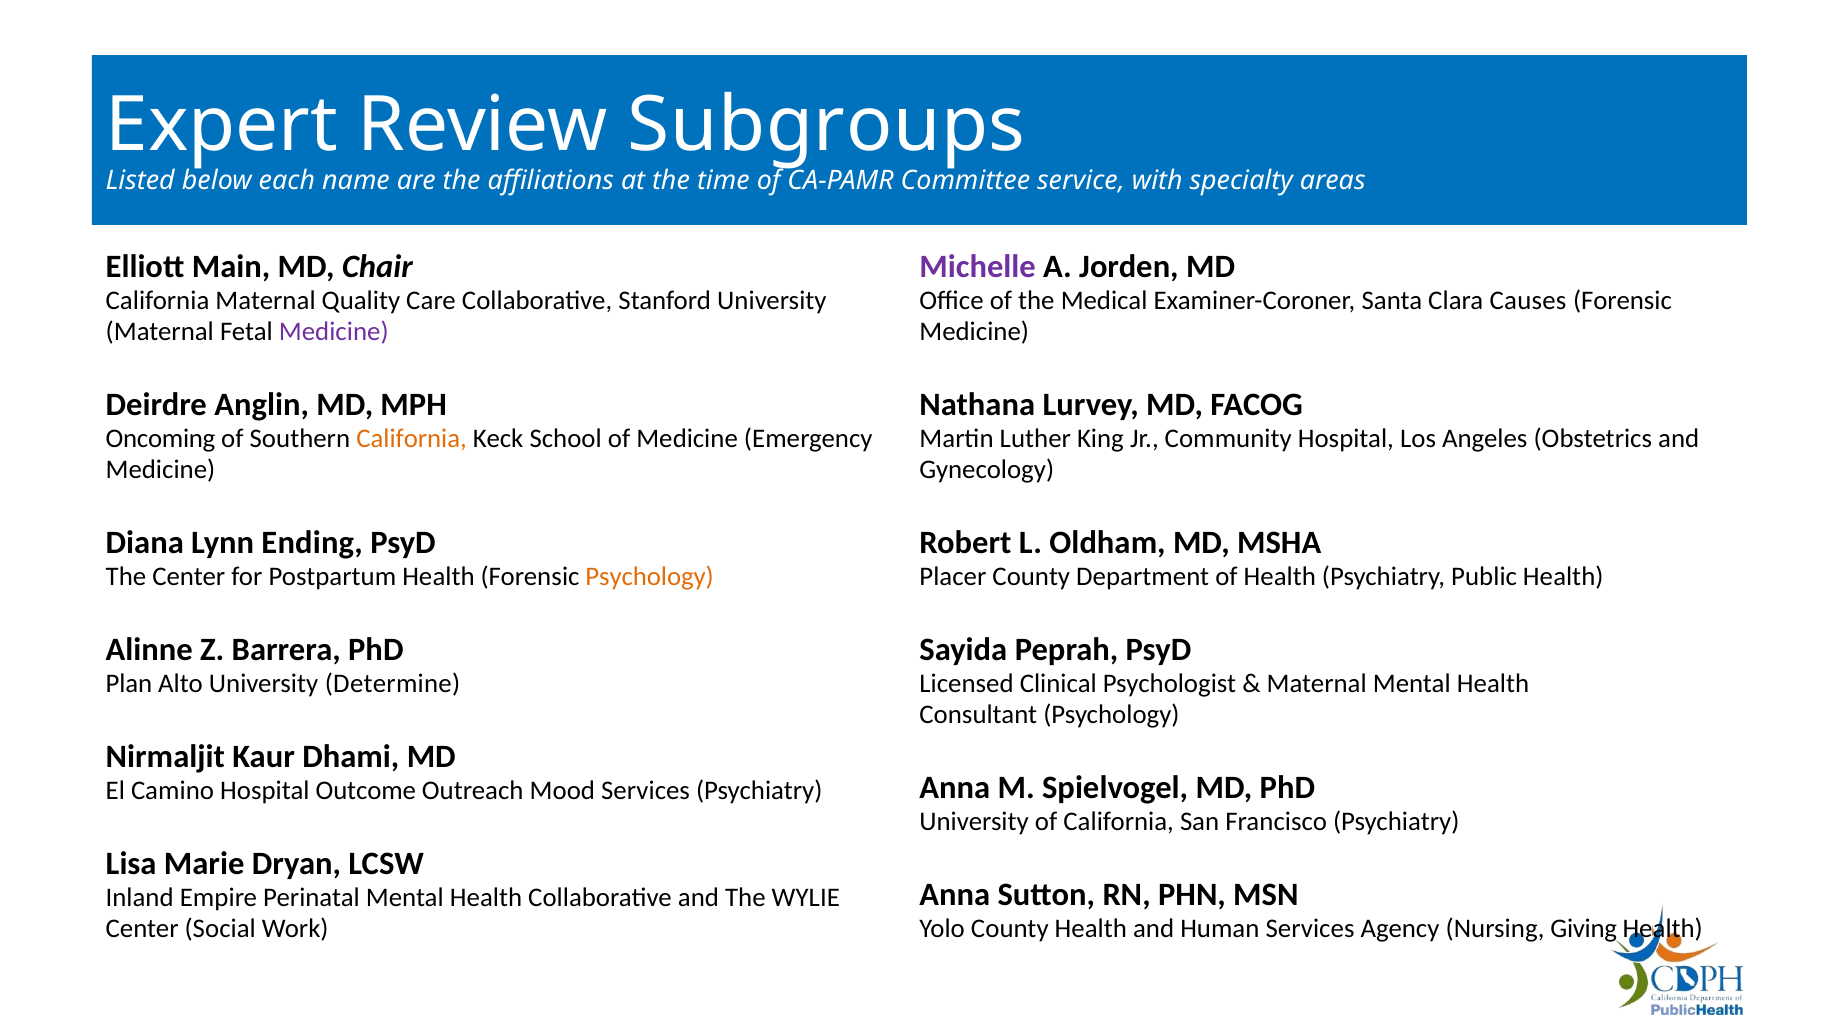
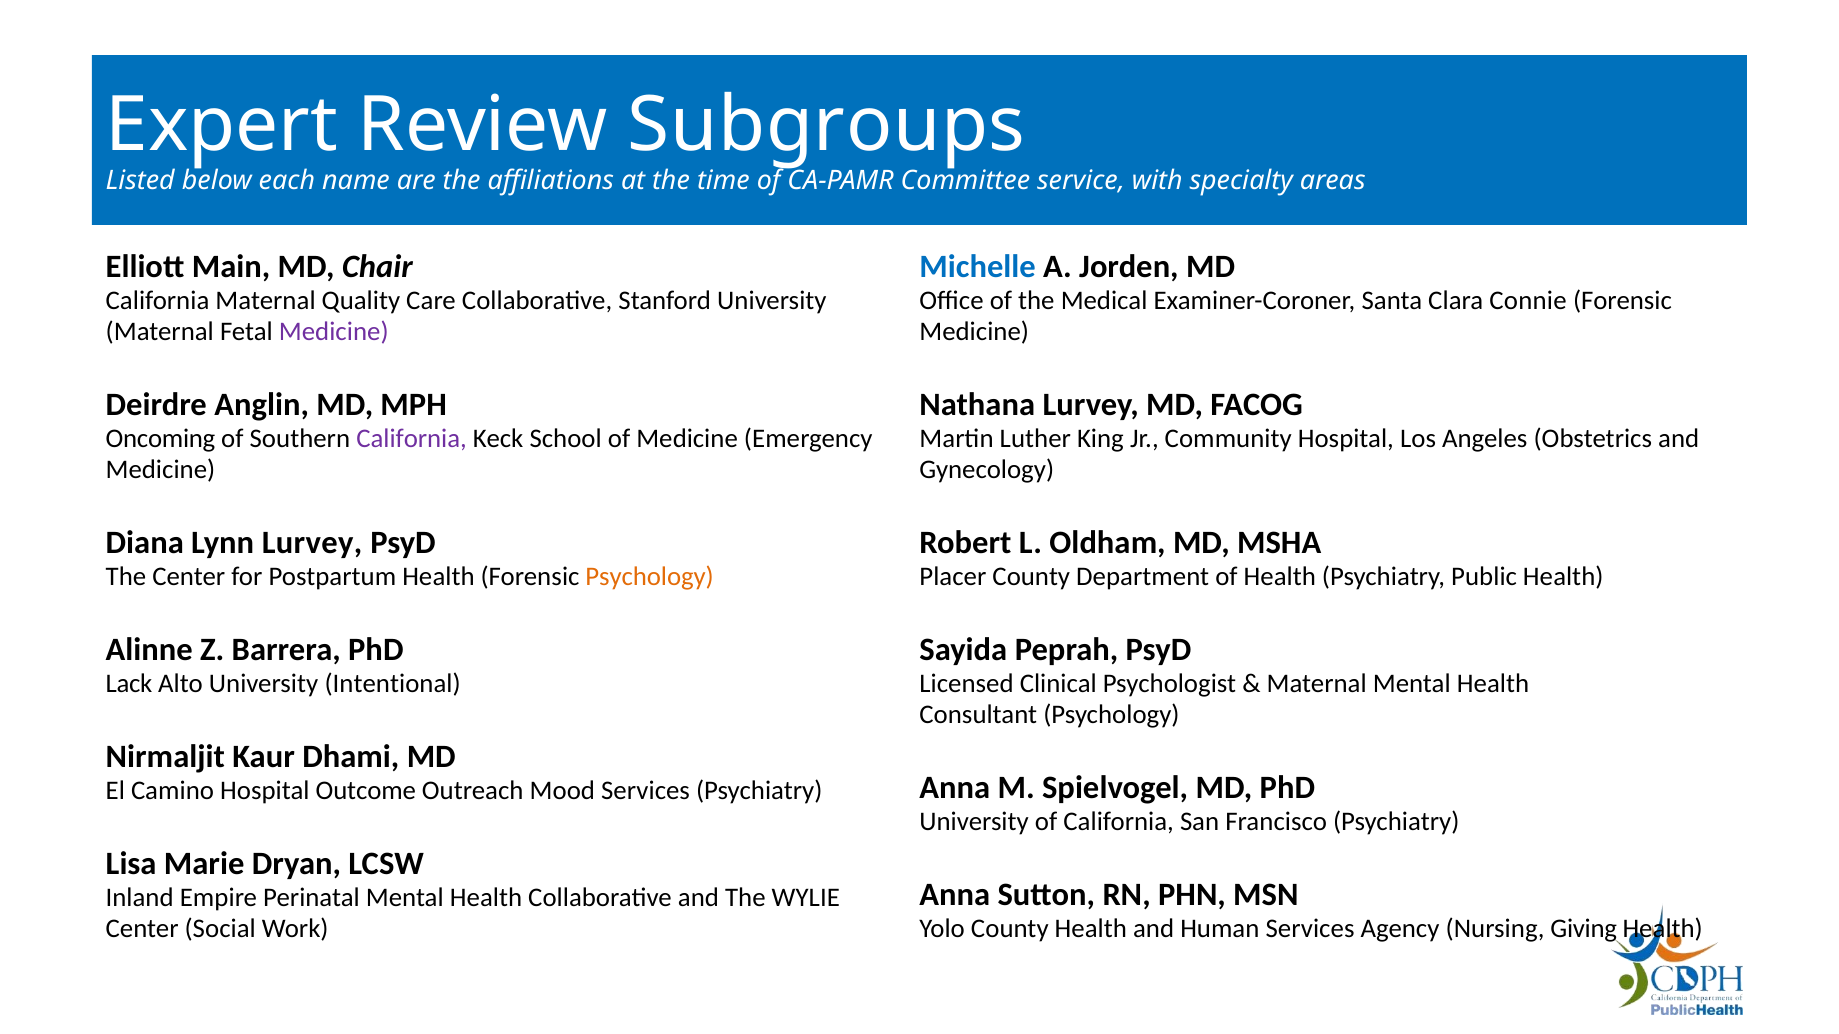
Michelle colour: purple -> blue
Causes: Causes -> Connie
California at (412, 439) colour: orange -> purple
Lynn Ending: Ending -> Lurvey
Plan: Plan -> Lack
Determine: Determine -> Intentional
